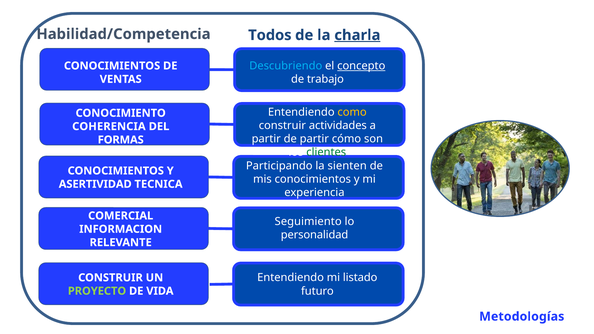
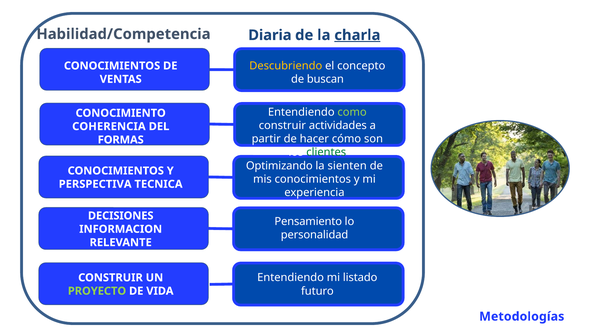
Todos: Todos -> Diaria
Descubriendo colour: light blue -> yellow
concepto underline: present -> none
trabajo: trabajo -> buscan
como colour: yellow -> light green
de partir: partir -> hacer
Participando: Participando -> Optimizando
ASERTIVIDAD: ASERTIVIDAD -> PERSPECTIVA
COMERCIAL: COMERCIAL -> DECISIONES
Seguimiento: Seguimiento -> Pensamiento
